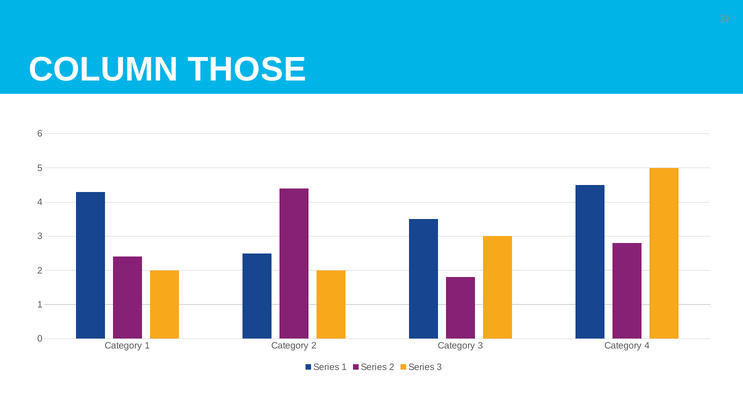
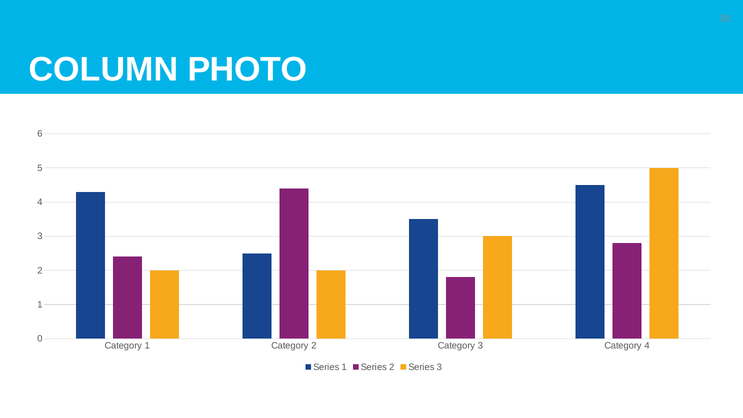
THOSE: THOSE -> PHOTO
